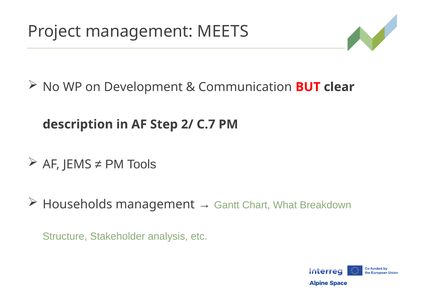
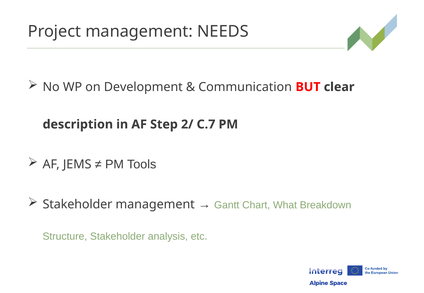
MEETS: MEETS -> NEEDS
Households at (77, 205): Households -> Stakeholder
